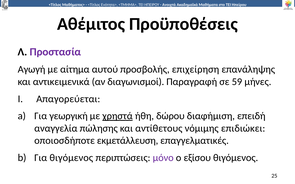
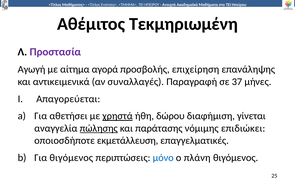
Προϋποθέσεις: Προϋποθέσεις -> Τεκμηριωμένη
αυτού: αυτού -> αγορά
διαγωνισμοί: διαγωνισμοί -> συναλλαγές
59: 59 -> 37
γεωργική: γεωργική -> αθετήσει
επειδή: επειδή -> γίνεται
πώλησης underline: none -> present
αντίθετους: αντίθετους -> παράτασης
μόνο colour: purple -> blue
εξίσου: εξίσου -> πλάνη
